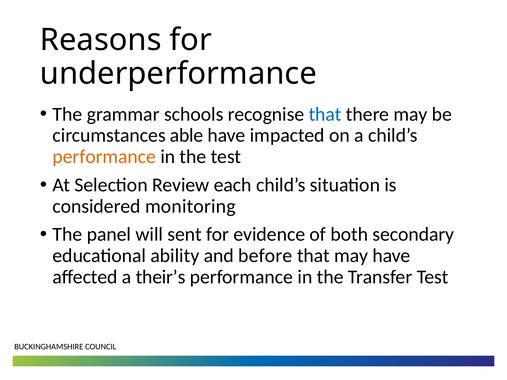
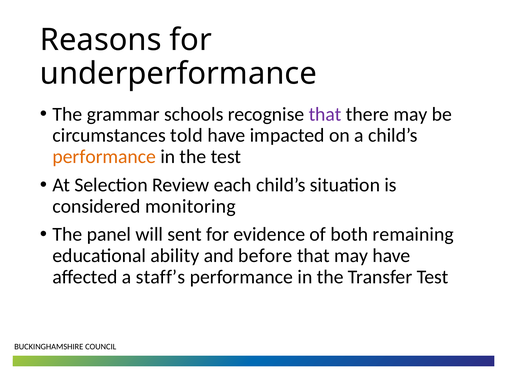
that at (325, 114) colour: blue -> purple
able: able -> told
secondary: secondary -> remaining
their’s: their’s -> staff’s
